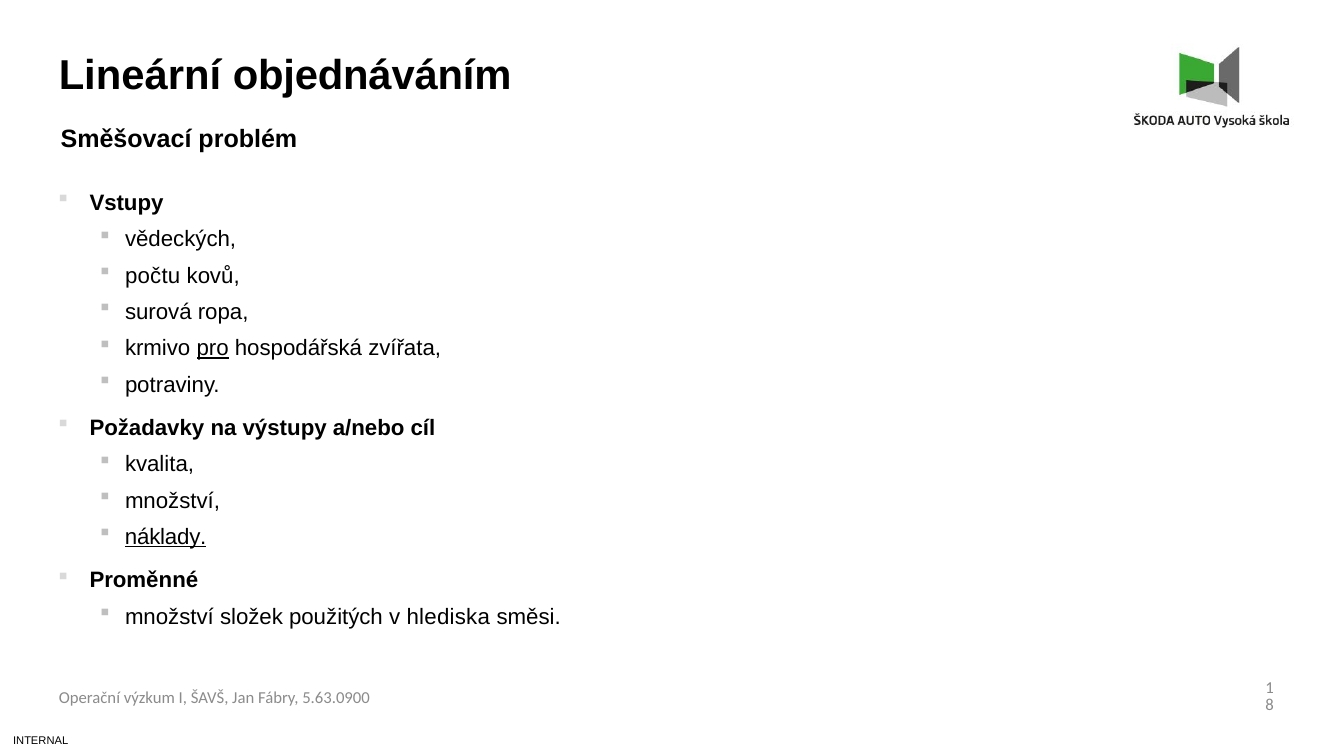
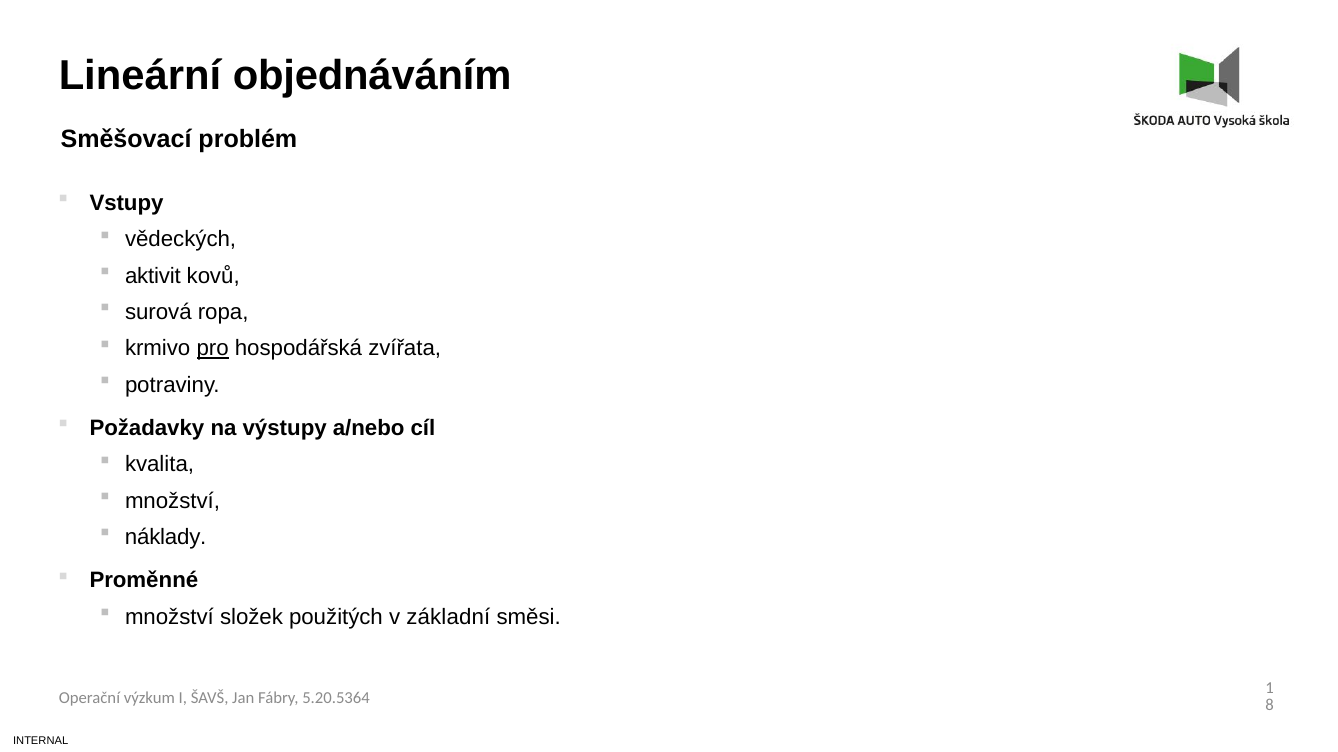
počtu: počtu -> aktivit
náklady underline: present -> none
hlediska: hlediska -> základní
5.63.0900: 5.63.0900 -> 5.20.5364
